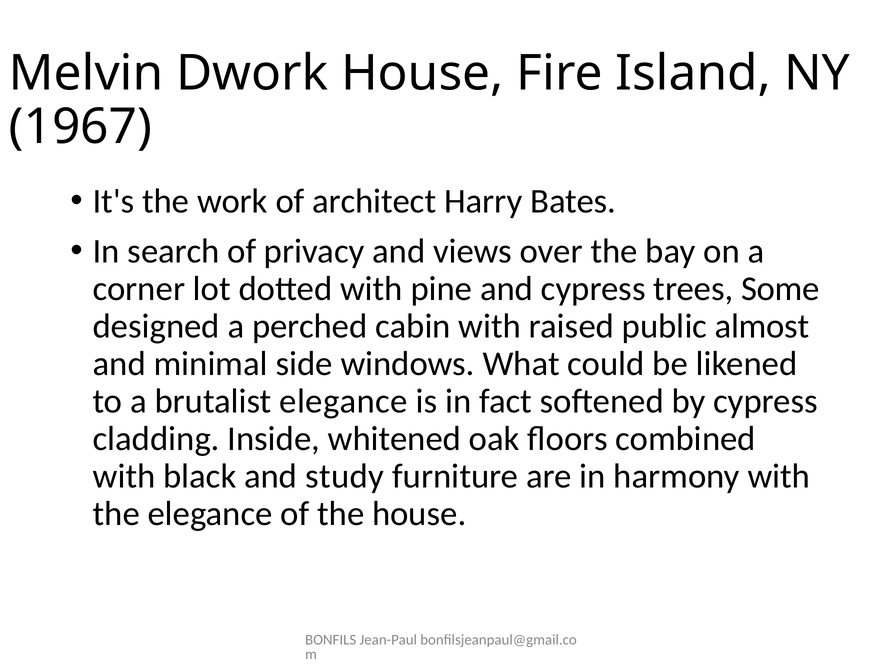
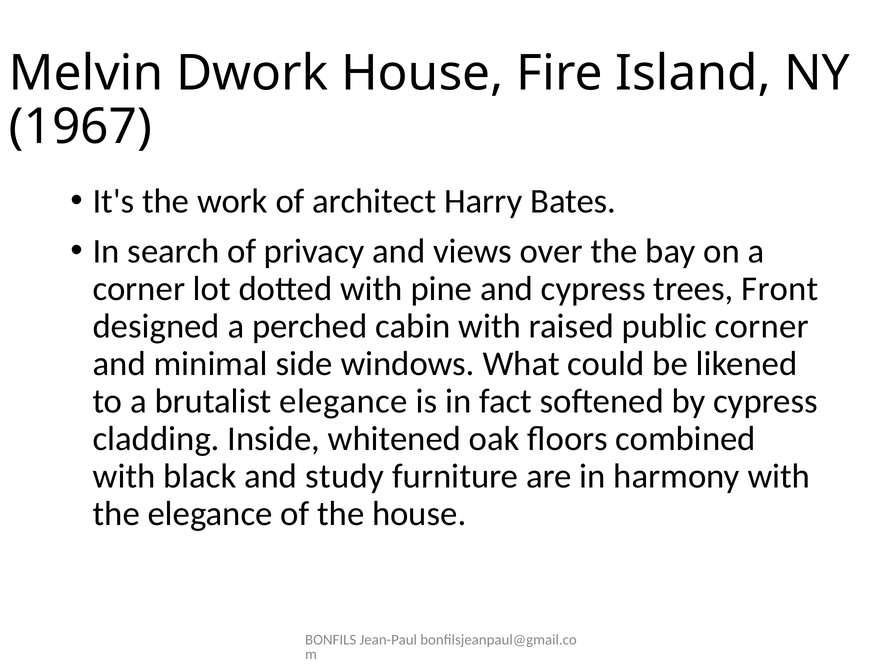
Some: Some -> Front
public almost: almost -> corner
